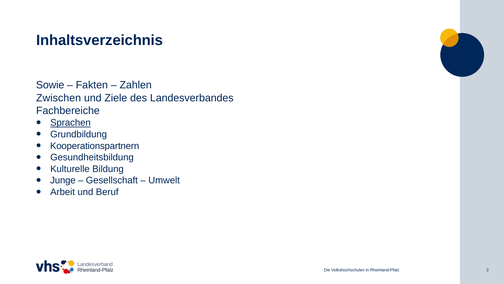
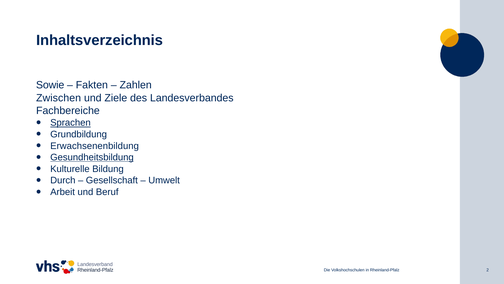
Kooperationspartnern: Kooperationspartnern -> Erwachsenenbildung
Gesundheitsbildung underline: none -> present
Junge: Junge -> Durch
